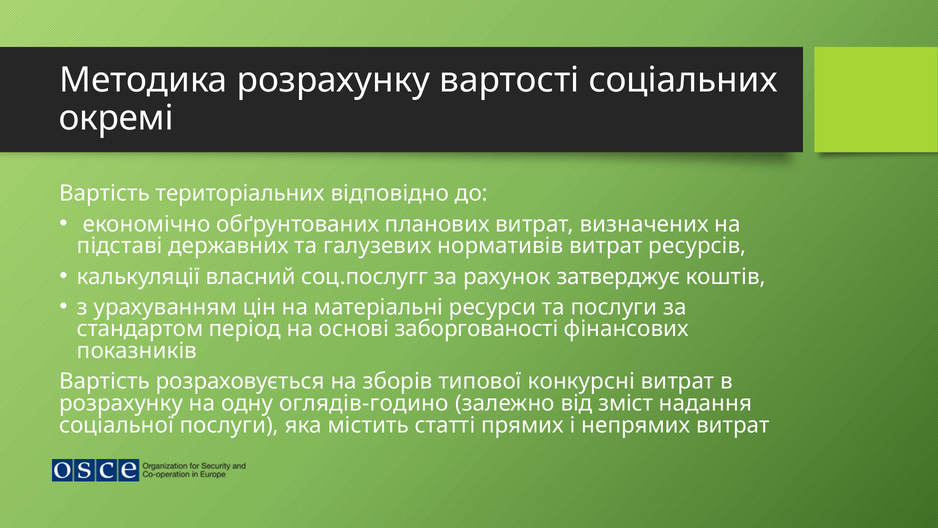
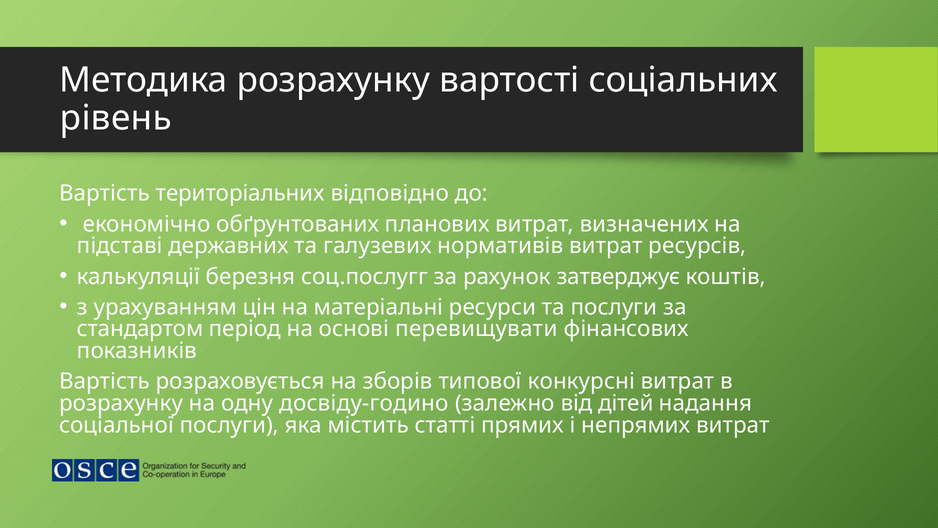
окремі: окремі -> рівень
власний: власний -> березня
заборгованості: заборгованості -> перевищувати
оглядів-годино: оглядів-годино -> досвіду-годино
зміст: зміст -> дітей
